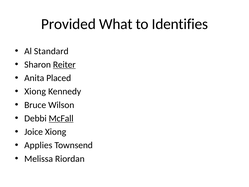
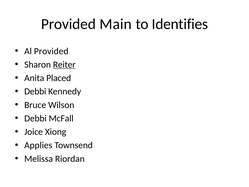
What: What -> Main
Al Standard: Standard -> Provided
Xiong at (35, 91): Xiong -> Debbi
McFall underline: present -> none
